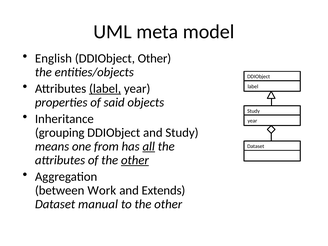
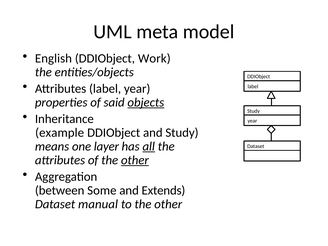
DDIObject Other: Other -> Work
label at (105, 89) underline: present -> none
objects underline: none -> present
grouping: grouping -> example
from: from -> layer
Work: Work -> Some
